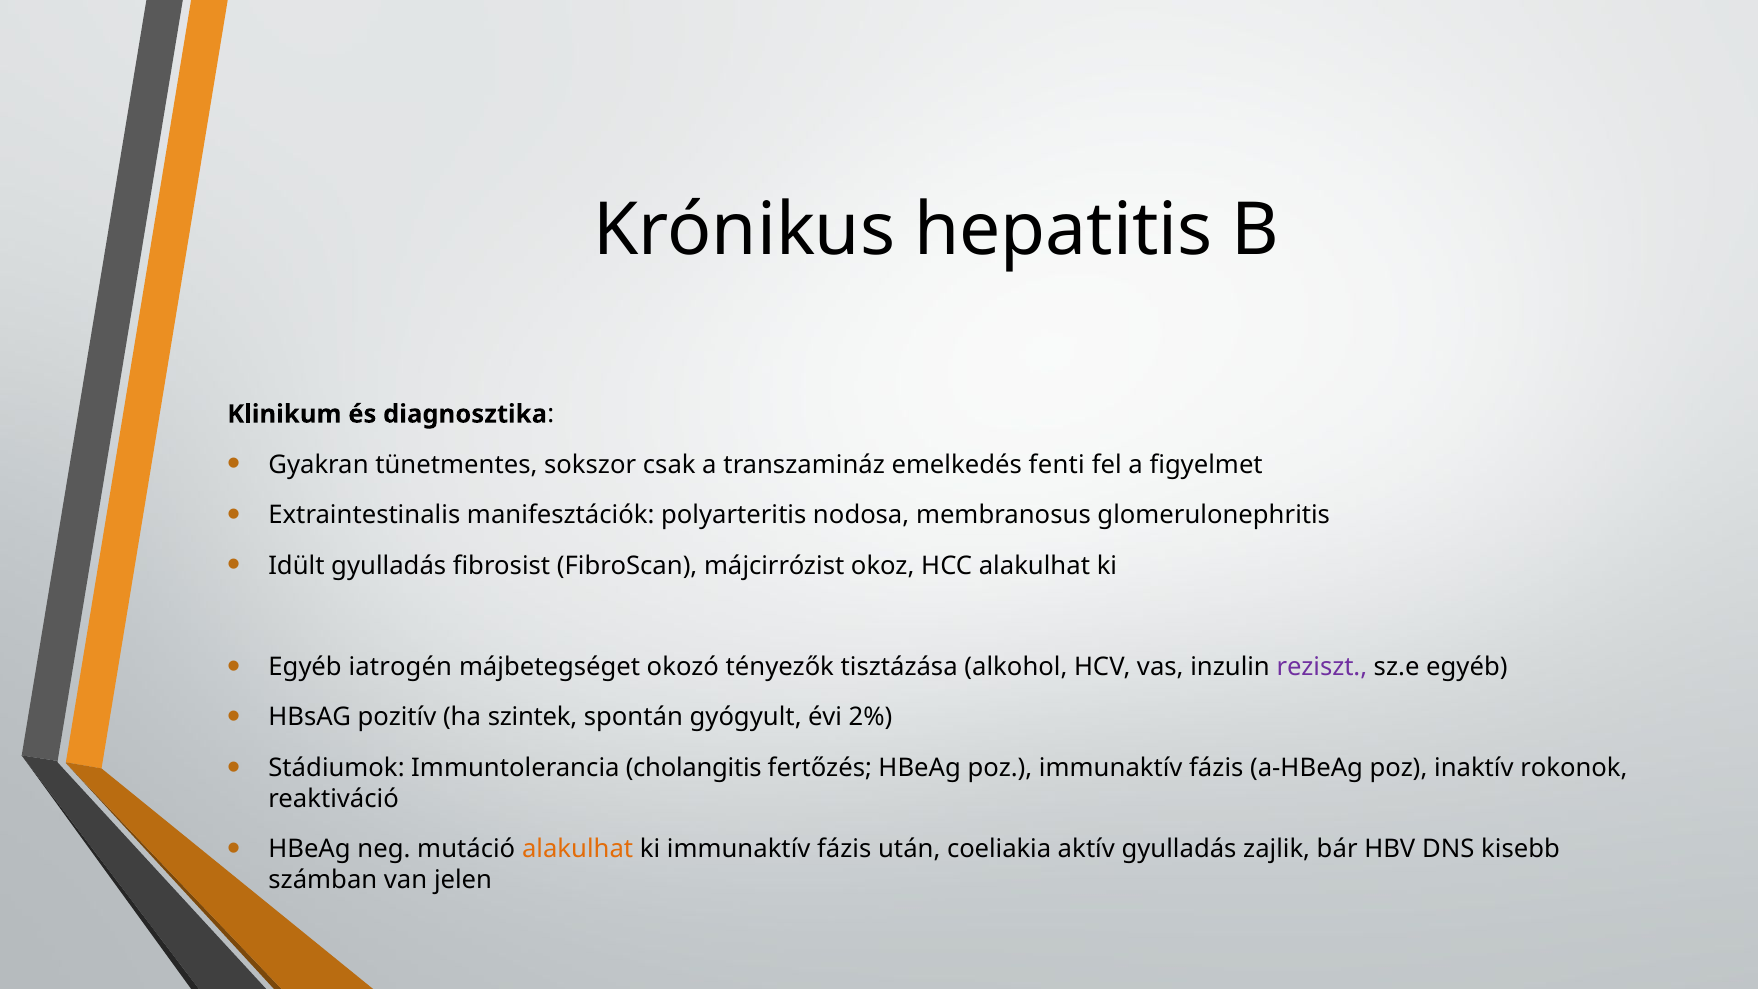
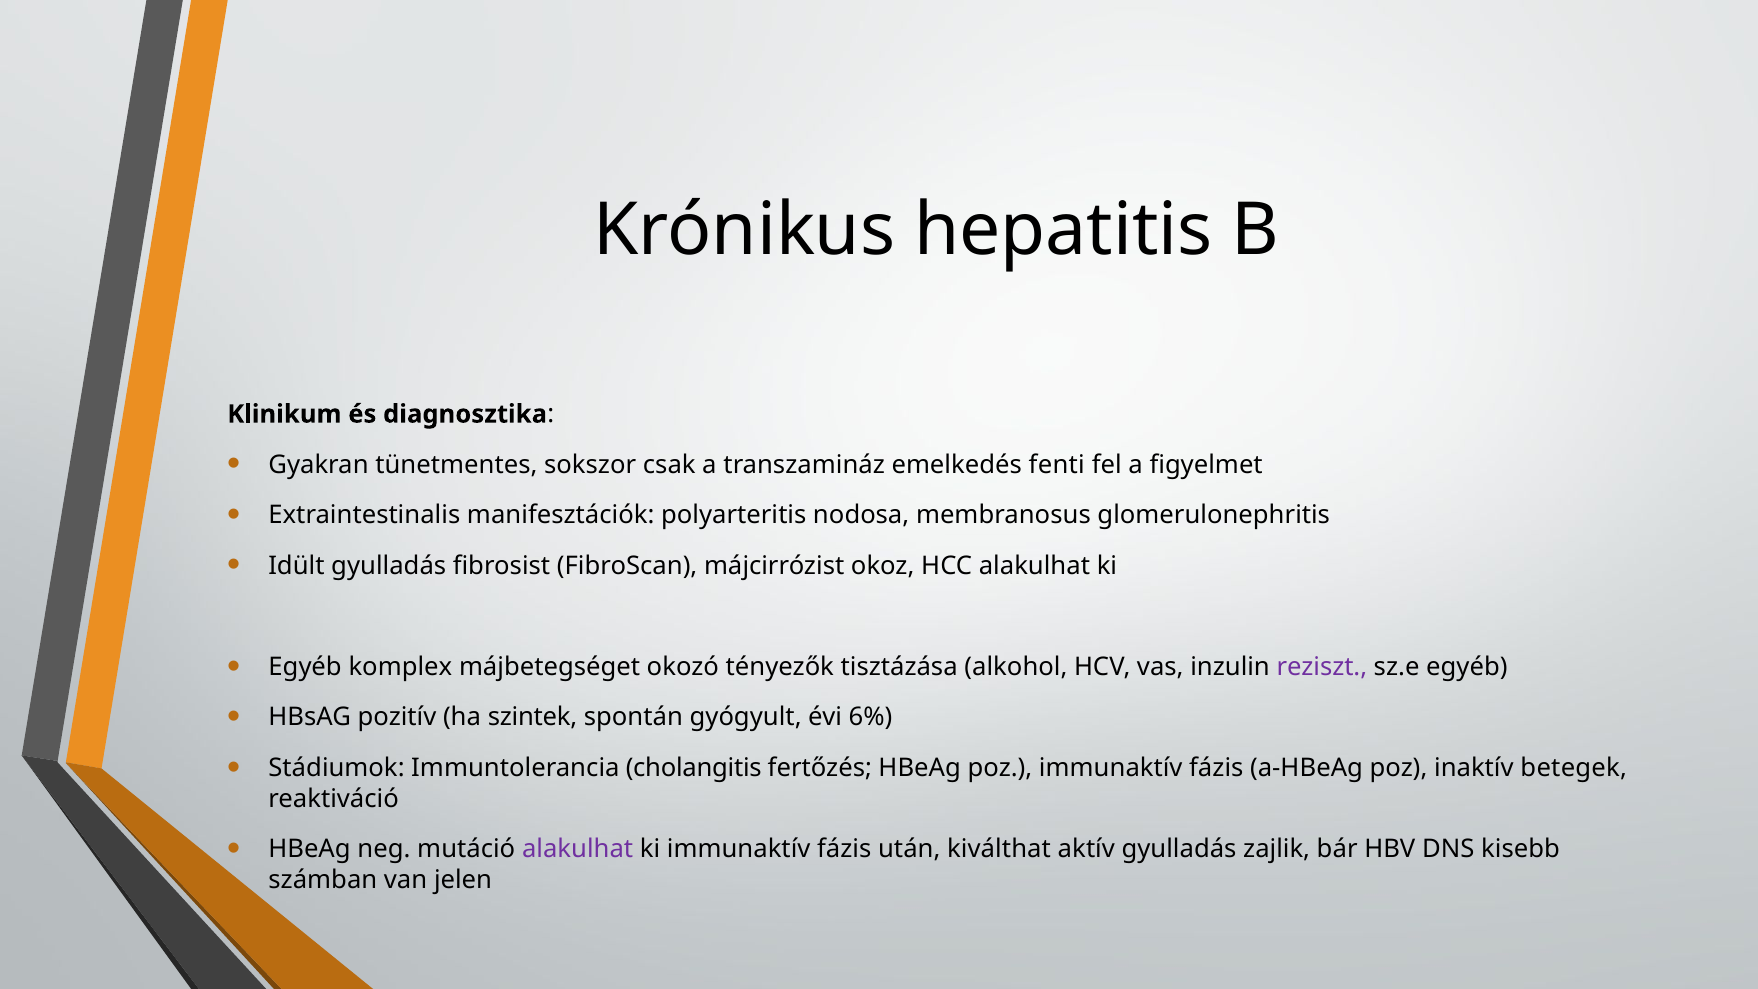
iatrogén: iatrogén -> komplex
2%: 2% -> 6%
rokonok: rokonok -> betegek
alakulhat at (578, 849) colour: orange -> purple
coeliakia: coeliakia -> kiválthat
